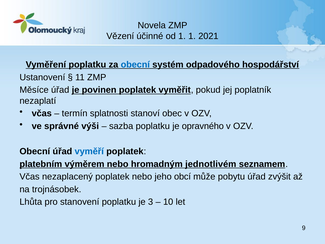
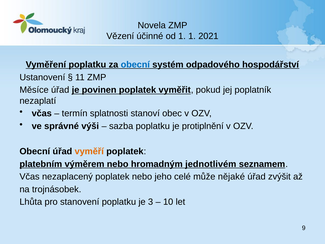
opravného: opravného -> protiplnění
vyměří colour: blue -> orange
obcí: obcí -> celé
pobytu: pobytu -> nějaké
